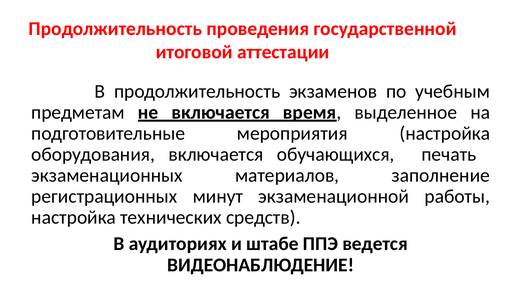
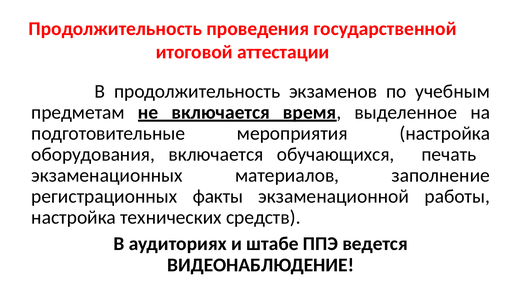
минут: минут -> факты
